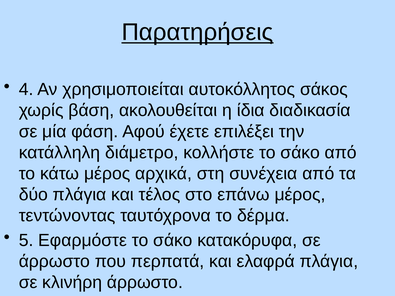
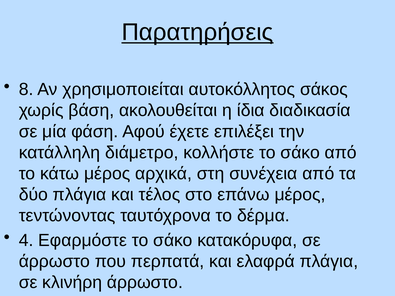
4: 4 -> 8
5: 5 -> 4
